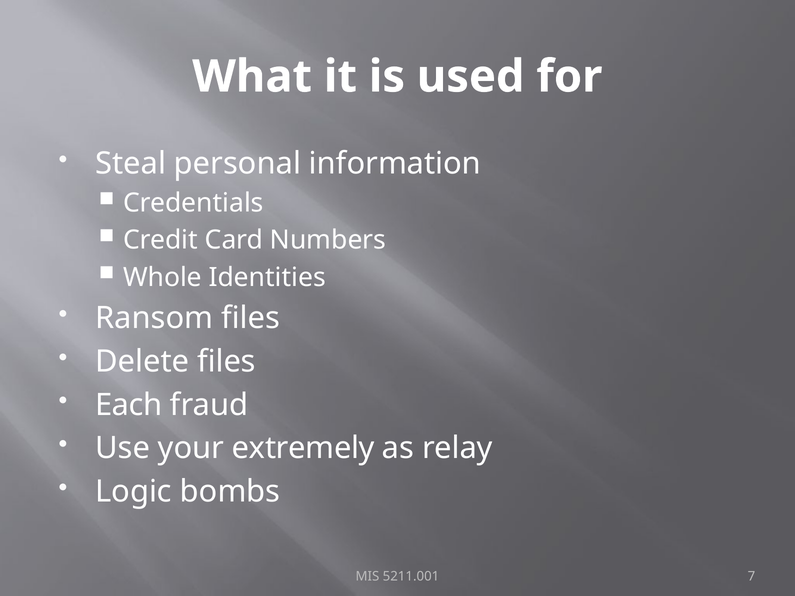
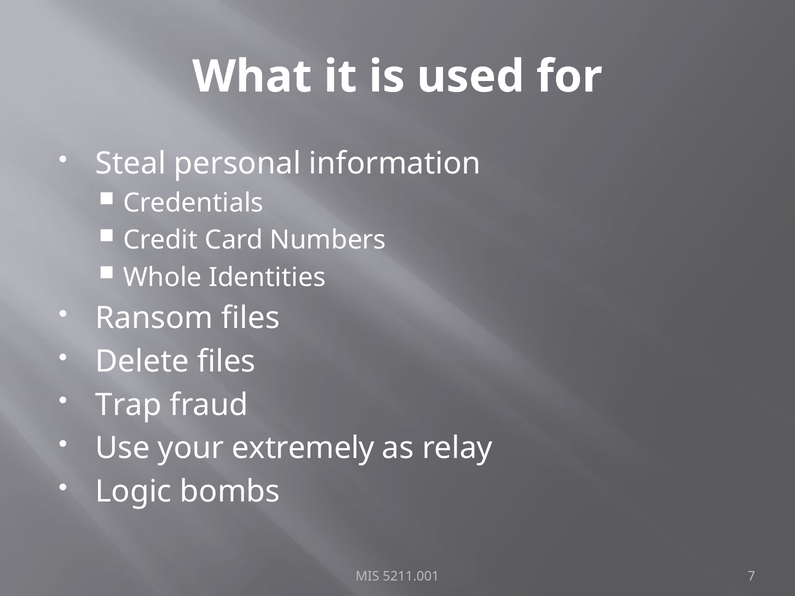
Each: Each -> Trap
